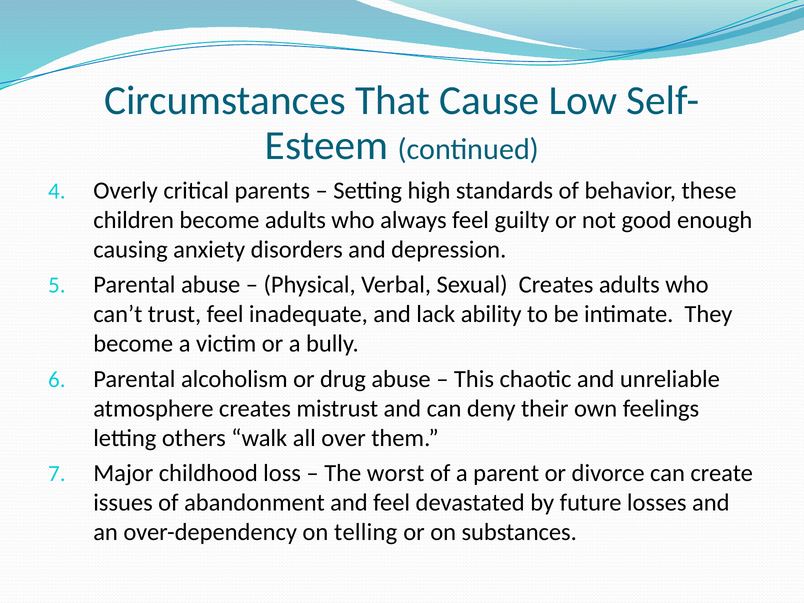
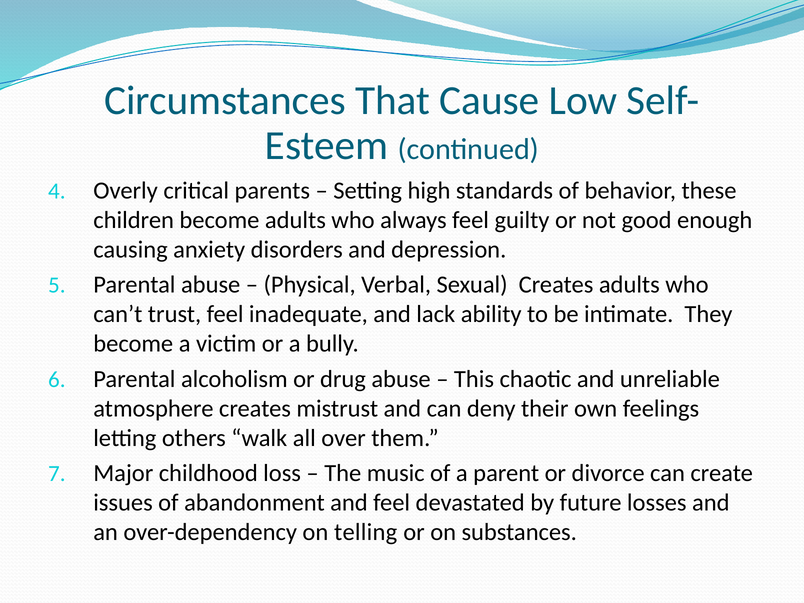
worst: worst -> music
